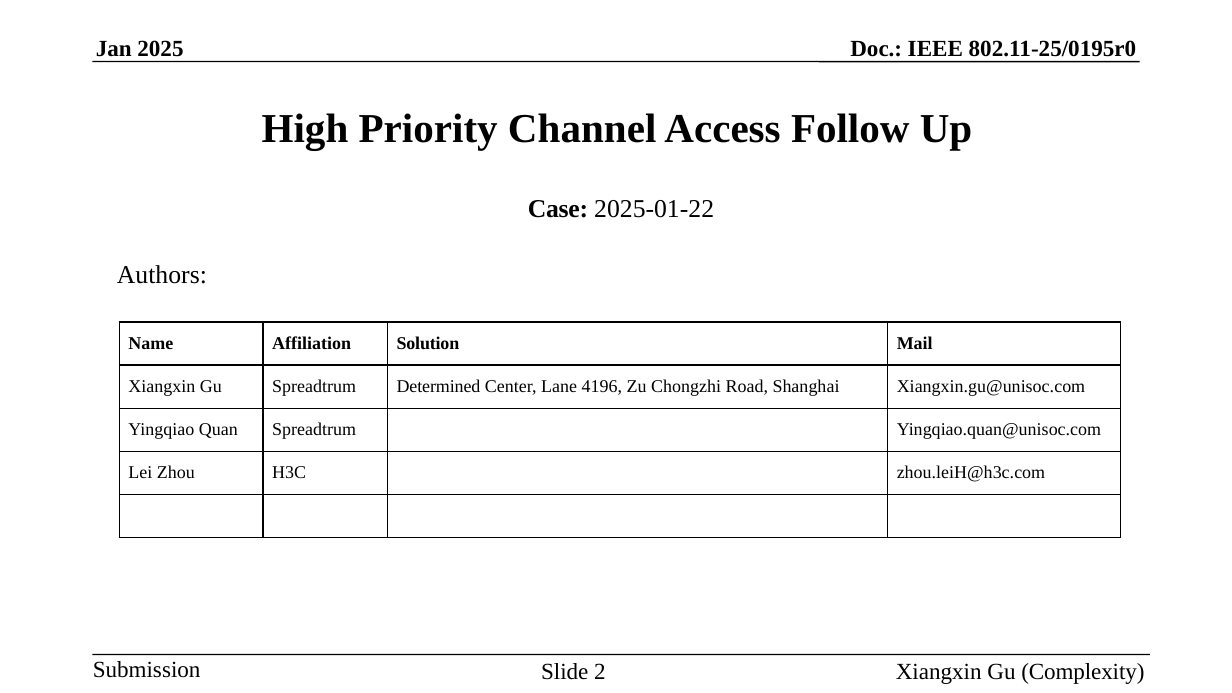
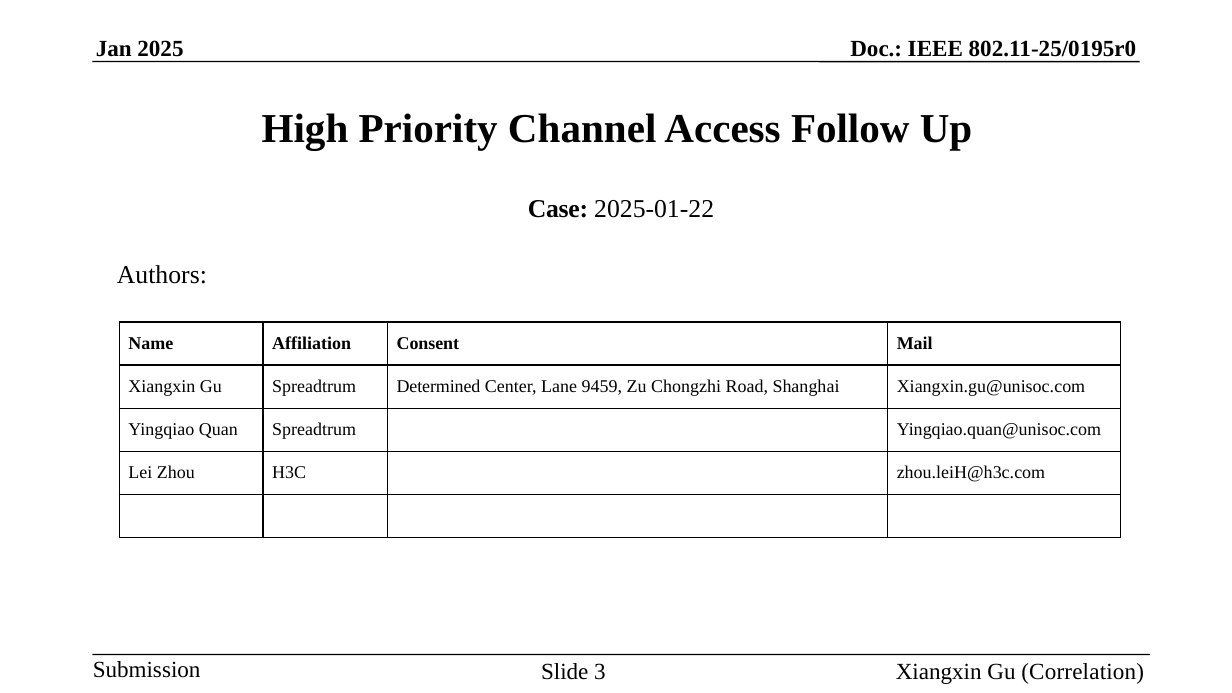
Solution: Solution -> Consent
4196: 4196 -> 9459
2: 2 -> 3
Complexity: Complexity -> Correlation
